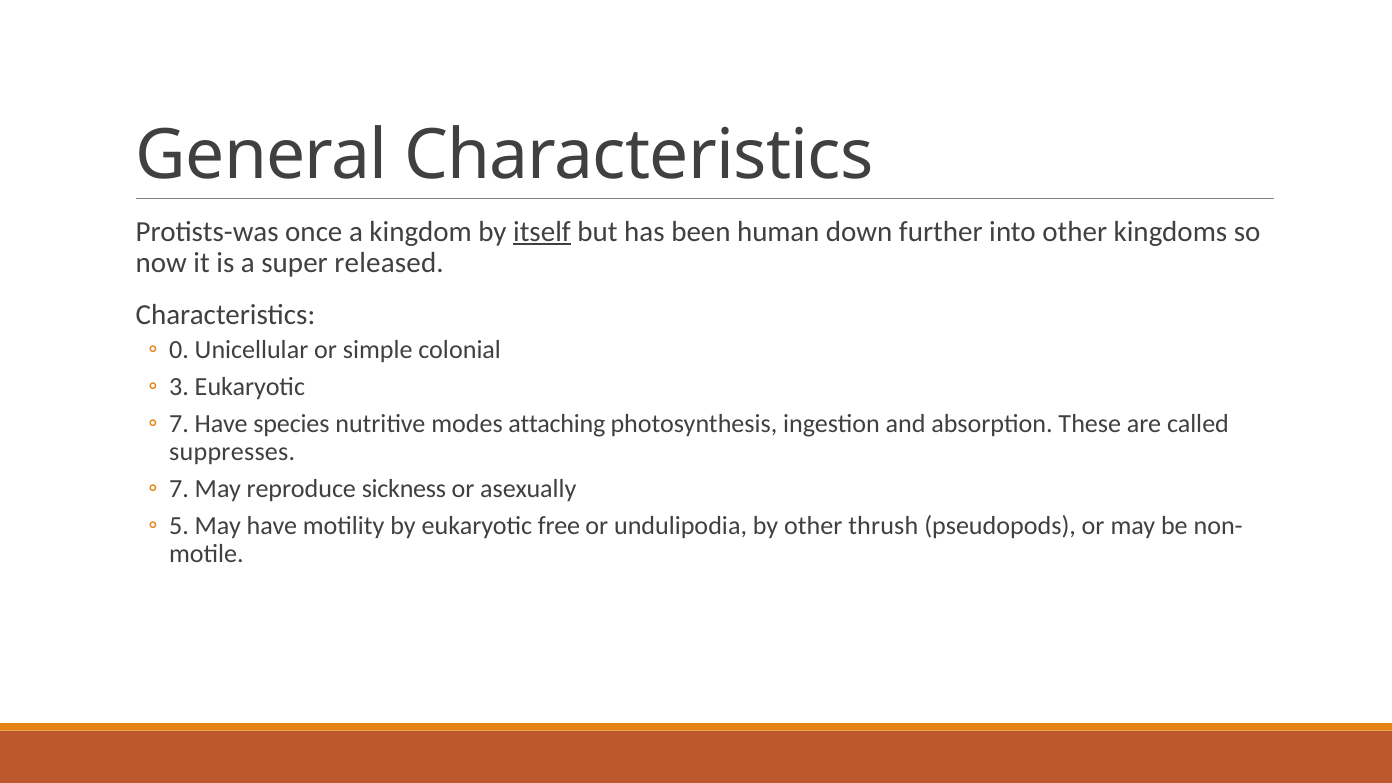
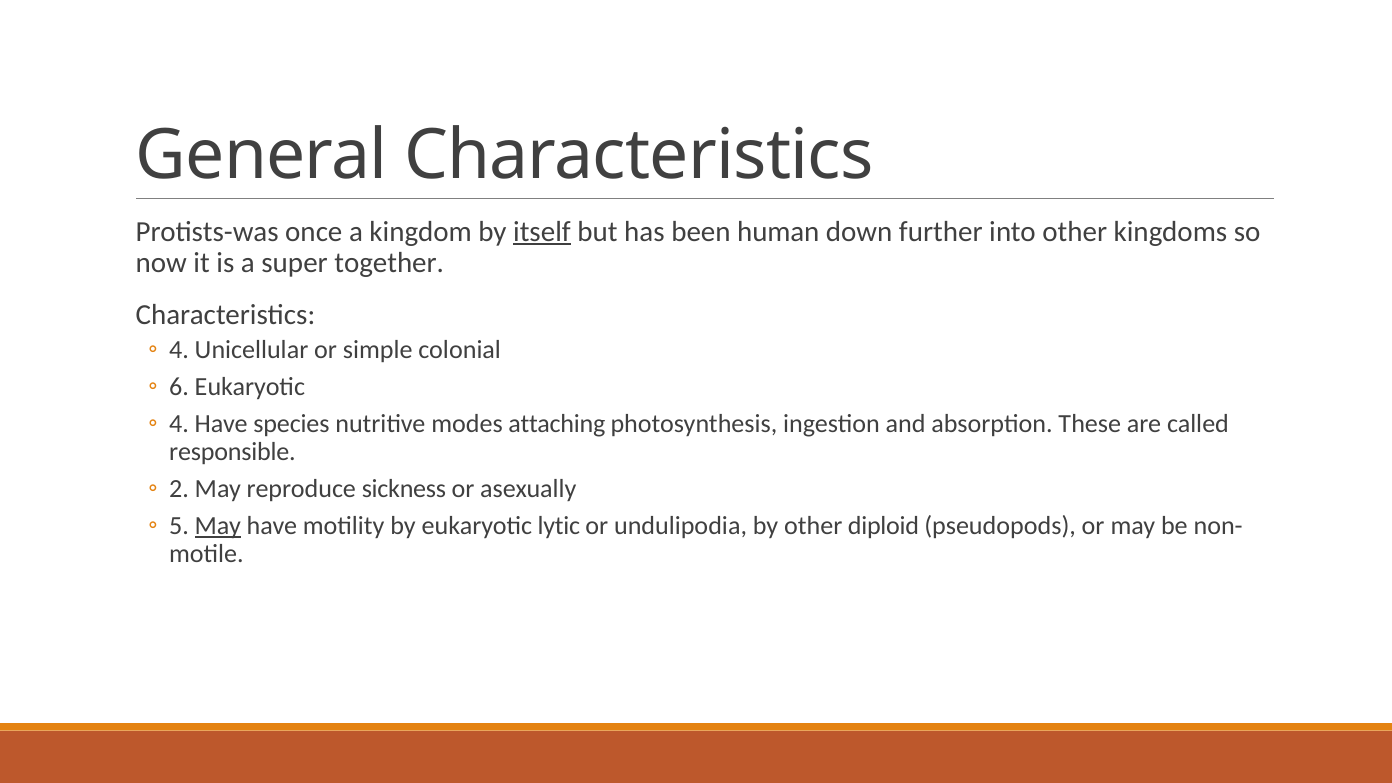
released: released -> together
0 at (179, 350): 0 -> 4
3: 3 -> 6
7 at (179, 424): 7 -> 4
suppresses: suppresses -> responsible
7 at (179, 489): 7 -> 2
May at (218, 526) underline: none -> present
free: free -> lytic
thrush: thrush -> diploid
